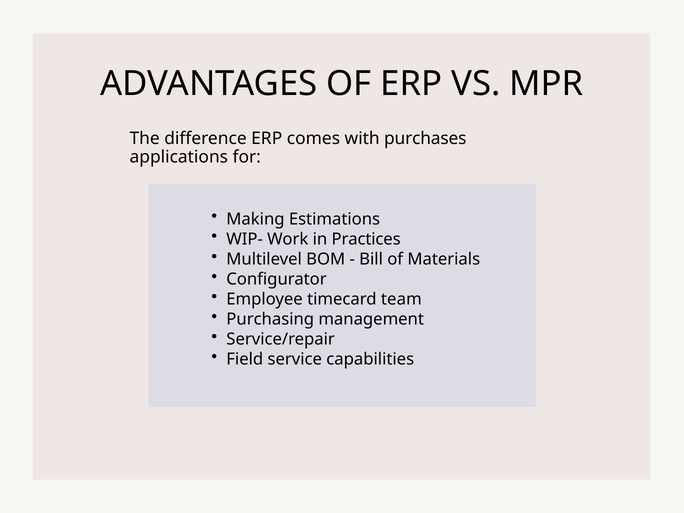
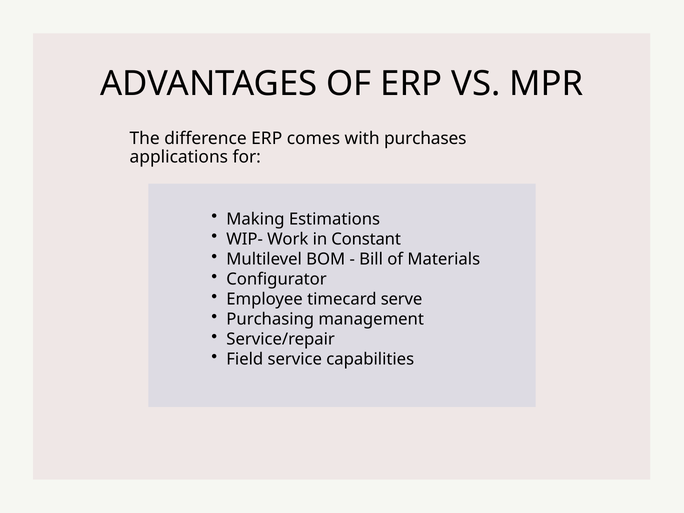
Practices: Practices -> Constant
team: team -> serve
